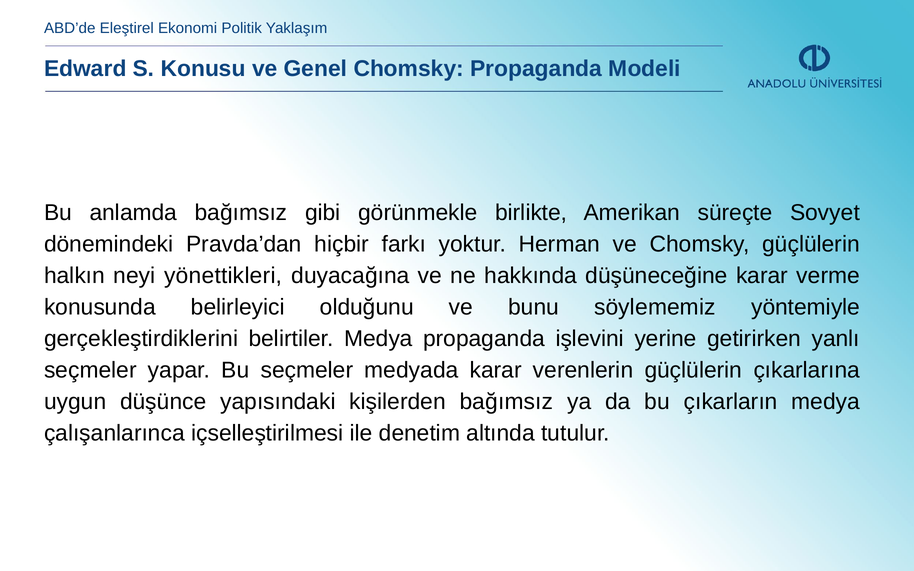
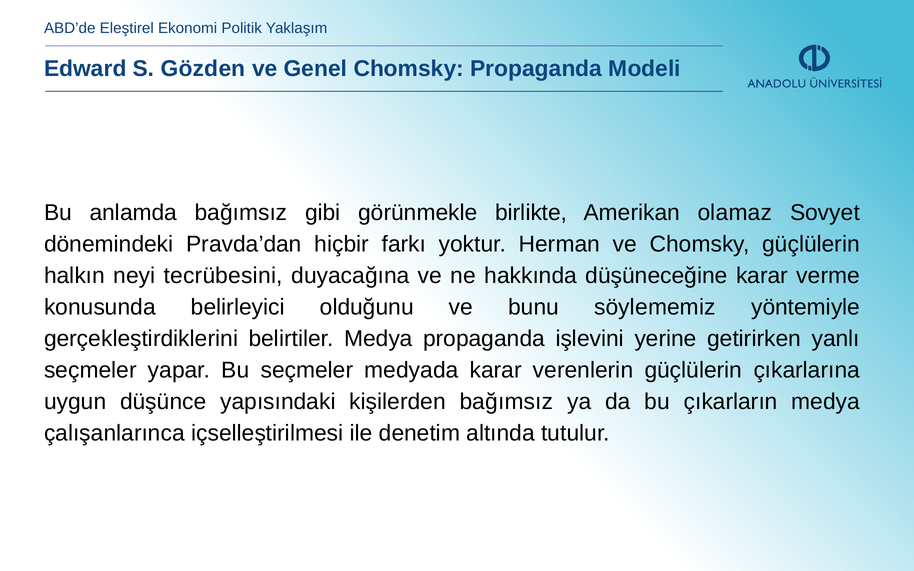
Konusu: Konusu -> Gözden
süreçte: süreçte -> olamaz
yönettikleri: yönettikleri -> tecrübesini
